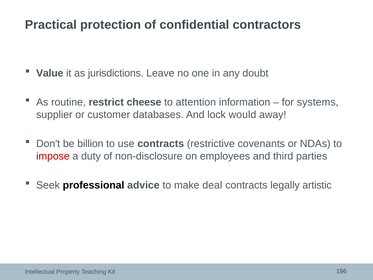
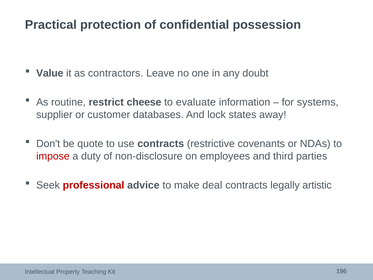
contractors: contractors -> possession
jurisdictions: jurisdictions -> contractors
attention: attention -> evaluate
would: would -> states
billion: billion -> quote
professional colour: black -> red
